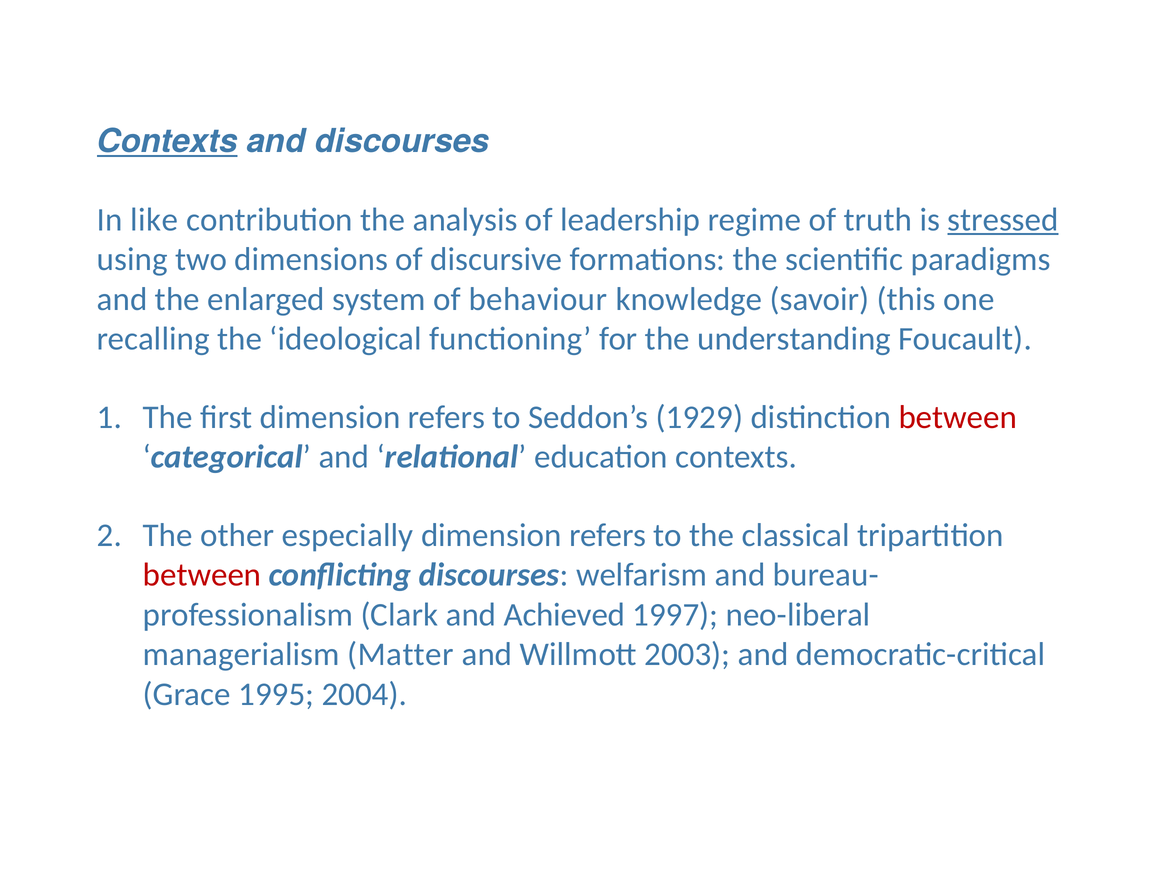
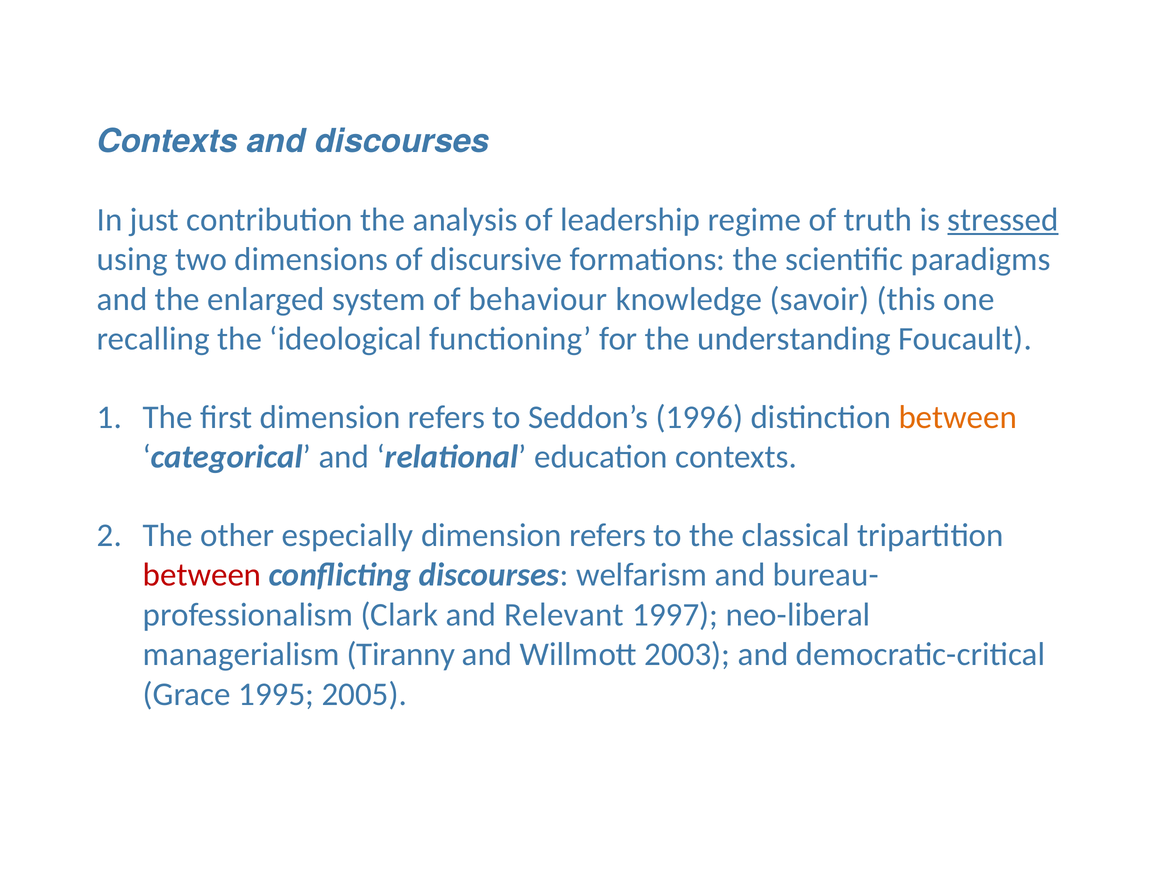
Contexts at (167, 142) underline: present -> none
like: like -> just
1929: 1929 -> 1996
between at (958, 417) colour: red -> orange
Achieved: Achieved -> Relevant
Matter: Matter -> Tiranny
2004: 2004 -> 2005
